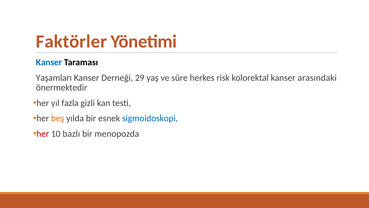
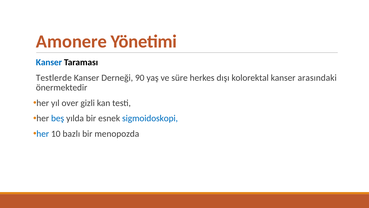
Faktörler: Faktörler -> Amonere
Yaşamları: Yaşamları -> Testlerde
29: 29 -> 90
risk: risk -> dışı
fazla: fazla -> over
beş colour: orange -> blue
her at (43, 134) colour: red -> blue
